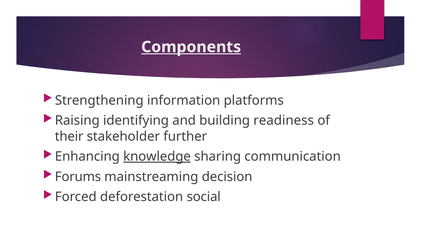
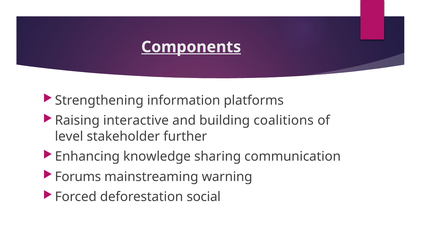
identifying: identifying -> interactive
readiness: readiness -> coalitions
their: their -> level
knowledge underline: present -> none
decision: decision -> warning
